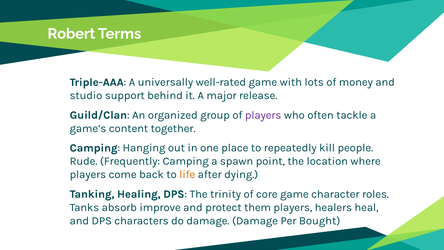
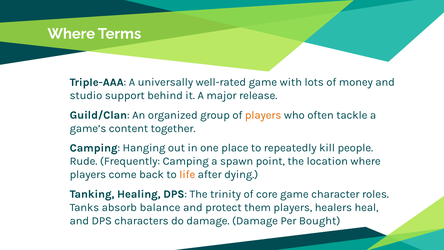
Robert at (71, 34): Robert -> Where
players at (263, 115) colour: purple -> orange
improve: improve -> balance
